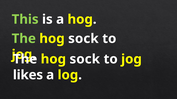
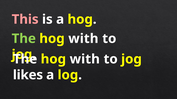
This colour: light green -> pink
sock at (83, 39): sock -> with
sock at (85, 59): sock -> with
